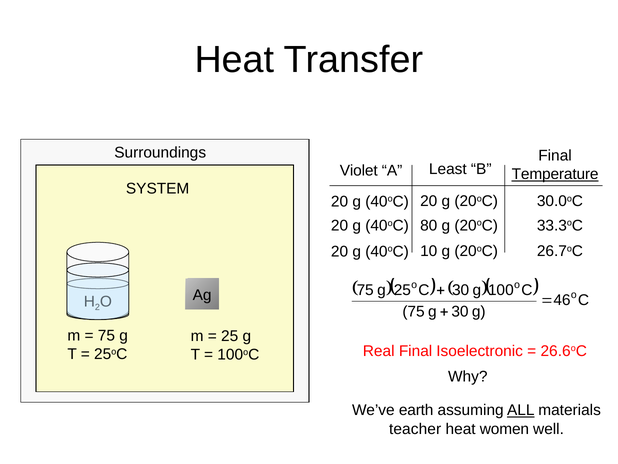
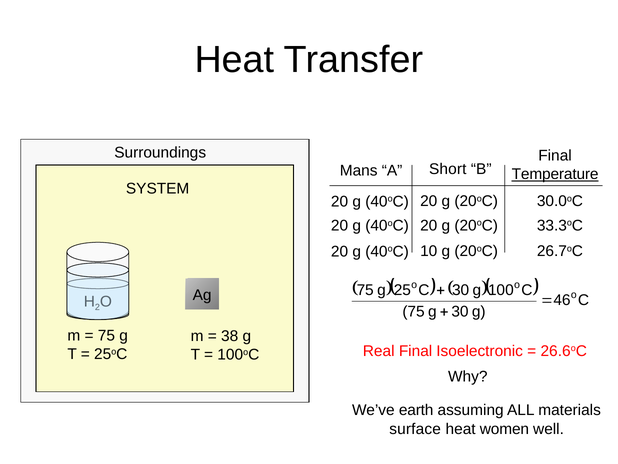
Violet: Violet -> Mans
Least: Least -> Short
80 at (429, 225): 80 -> 20
25 at (230, 336): 25 -> 38
ALL underline: present -> none
teacher: teacher -> surface
